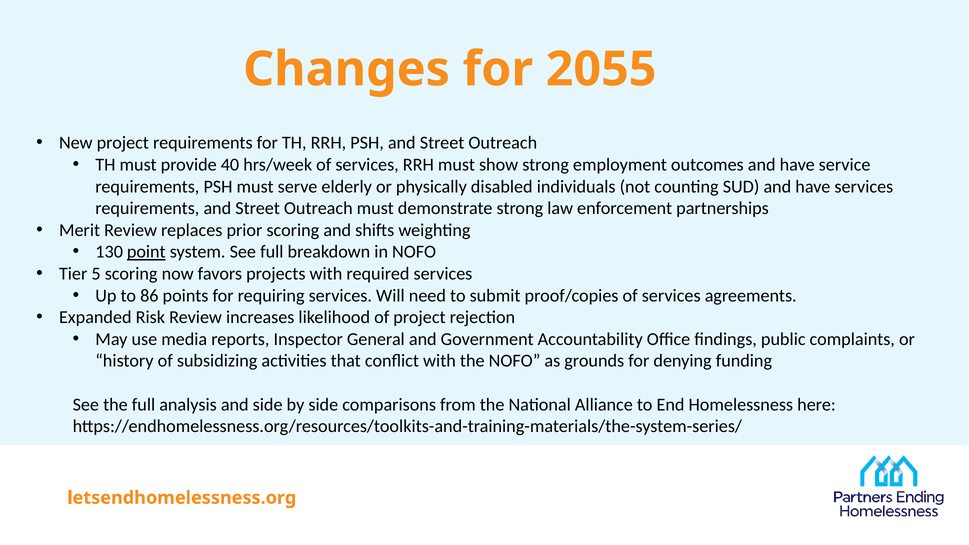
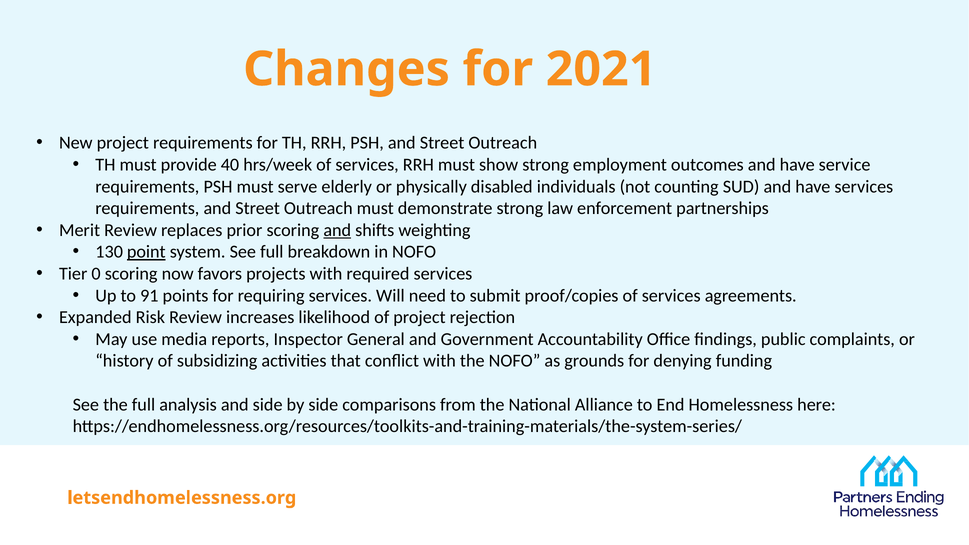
2055: 2055 -> 2021
and at (337, 230) underline: none -> present
5: 5 -> 0
86: 86 -> 91
